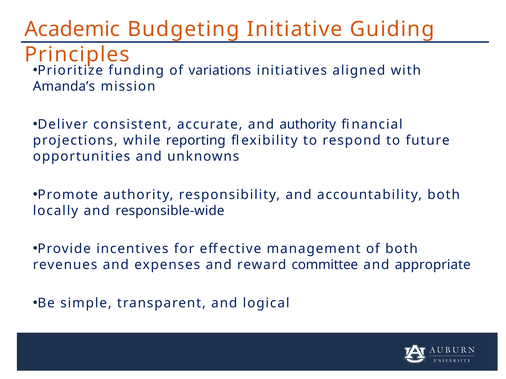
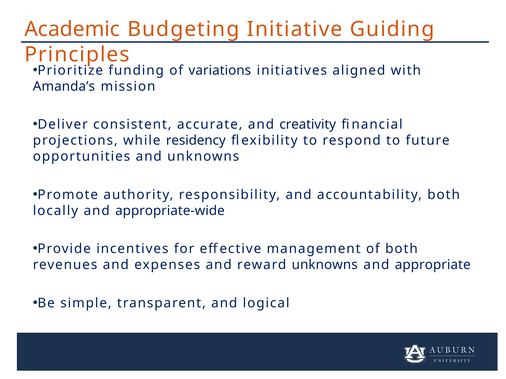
and authority: authority -> creativity
reporting: reporting -> residency
responsible-wide: responsible-wide -> appropriate-wide
reward committee: committee -> unknowns
